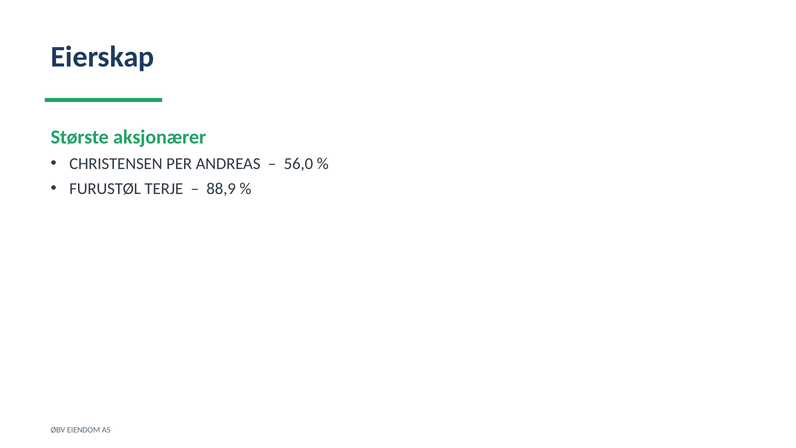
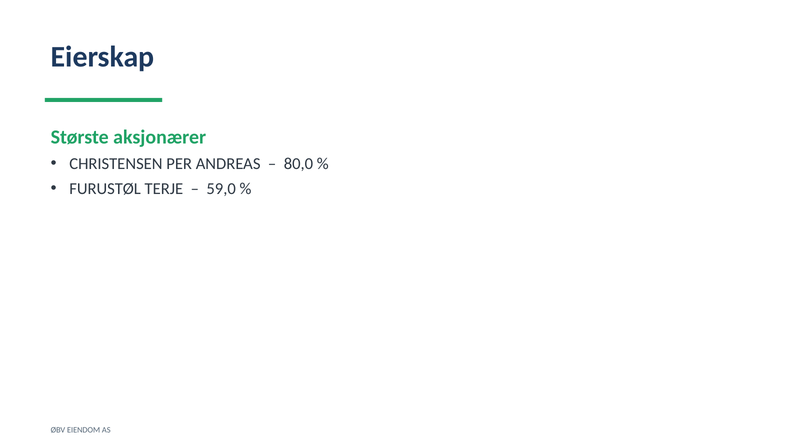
56,0: 56,0 -> 80,0
88,9: 88,9 -> 59,0
